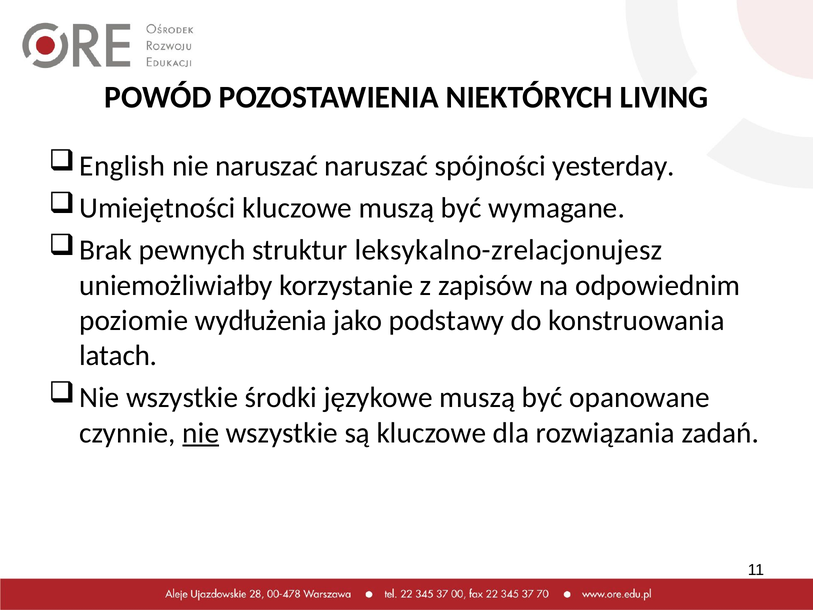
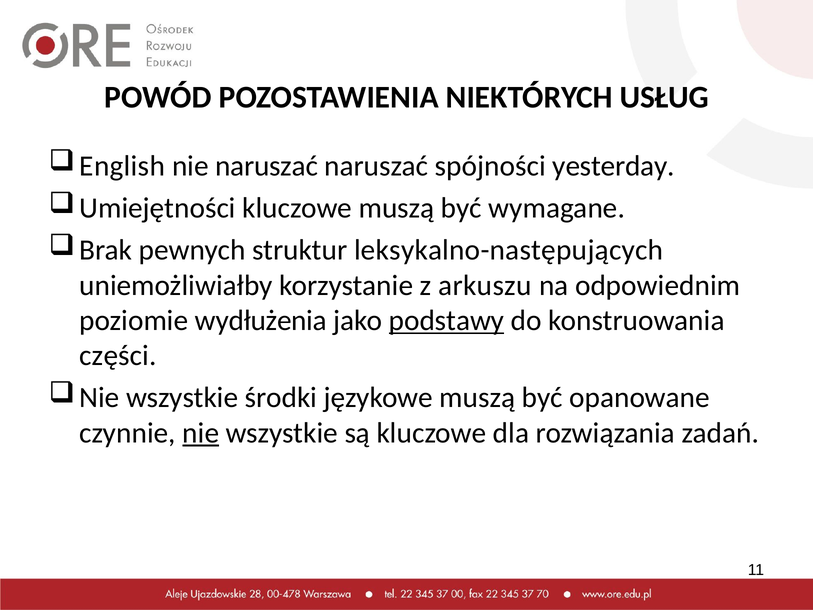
LIVING: LIVING -> USŁUG
leksykalno-zrelacjonujesz: leksykalno-zrelacjonujesz -> leksykalno-następujących
zapisów: zapisów -> arkuszu
podstawy underline: none -> present
latach: latach -> części
